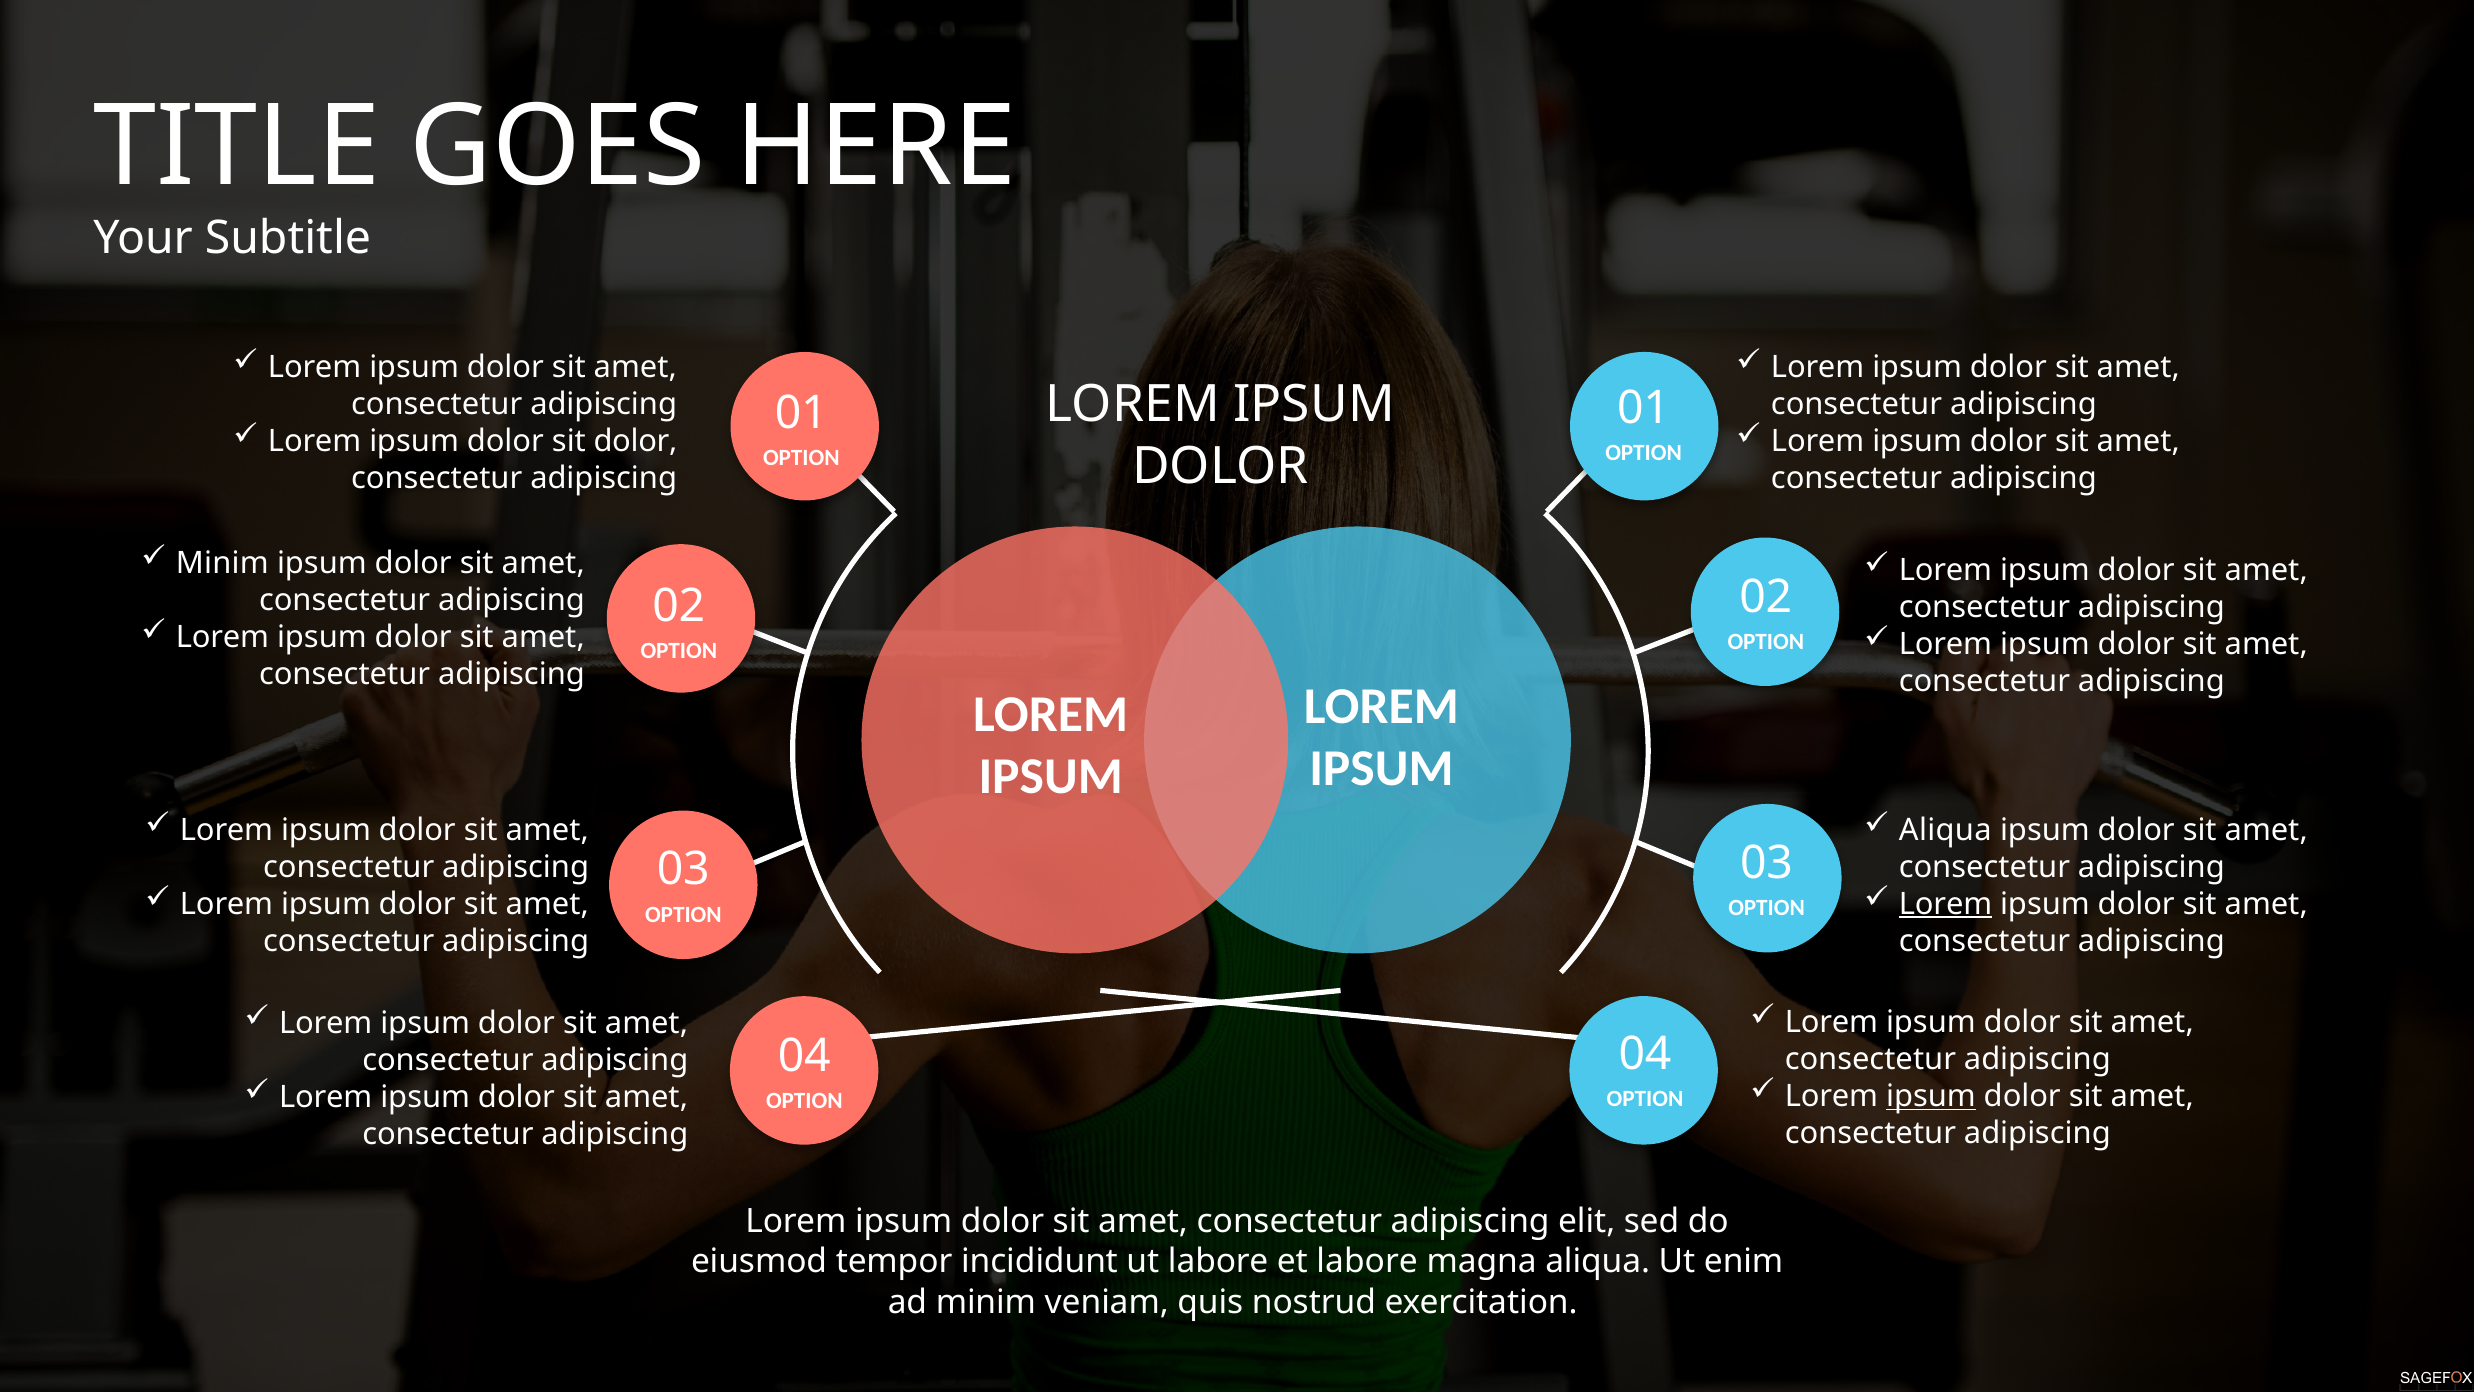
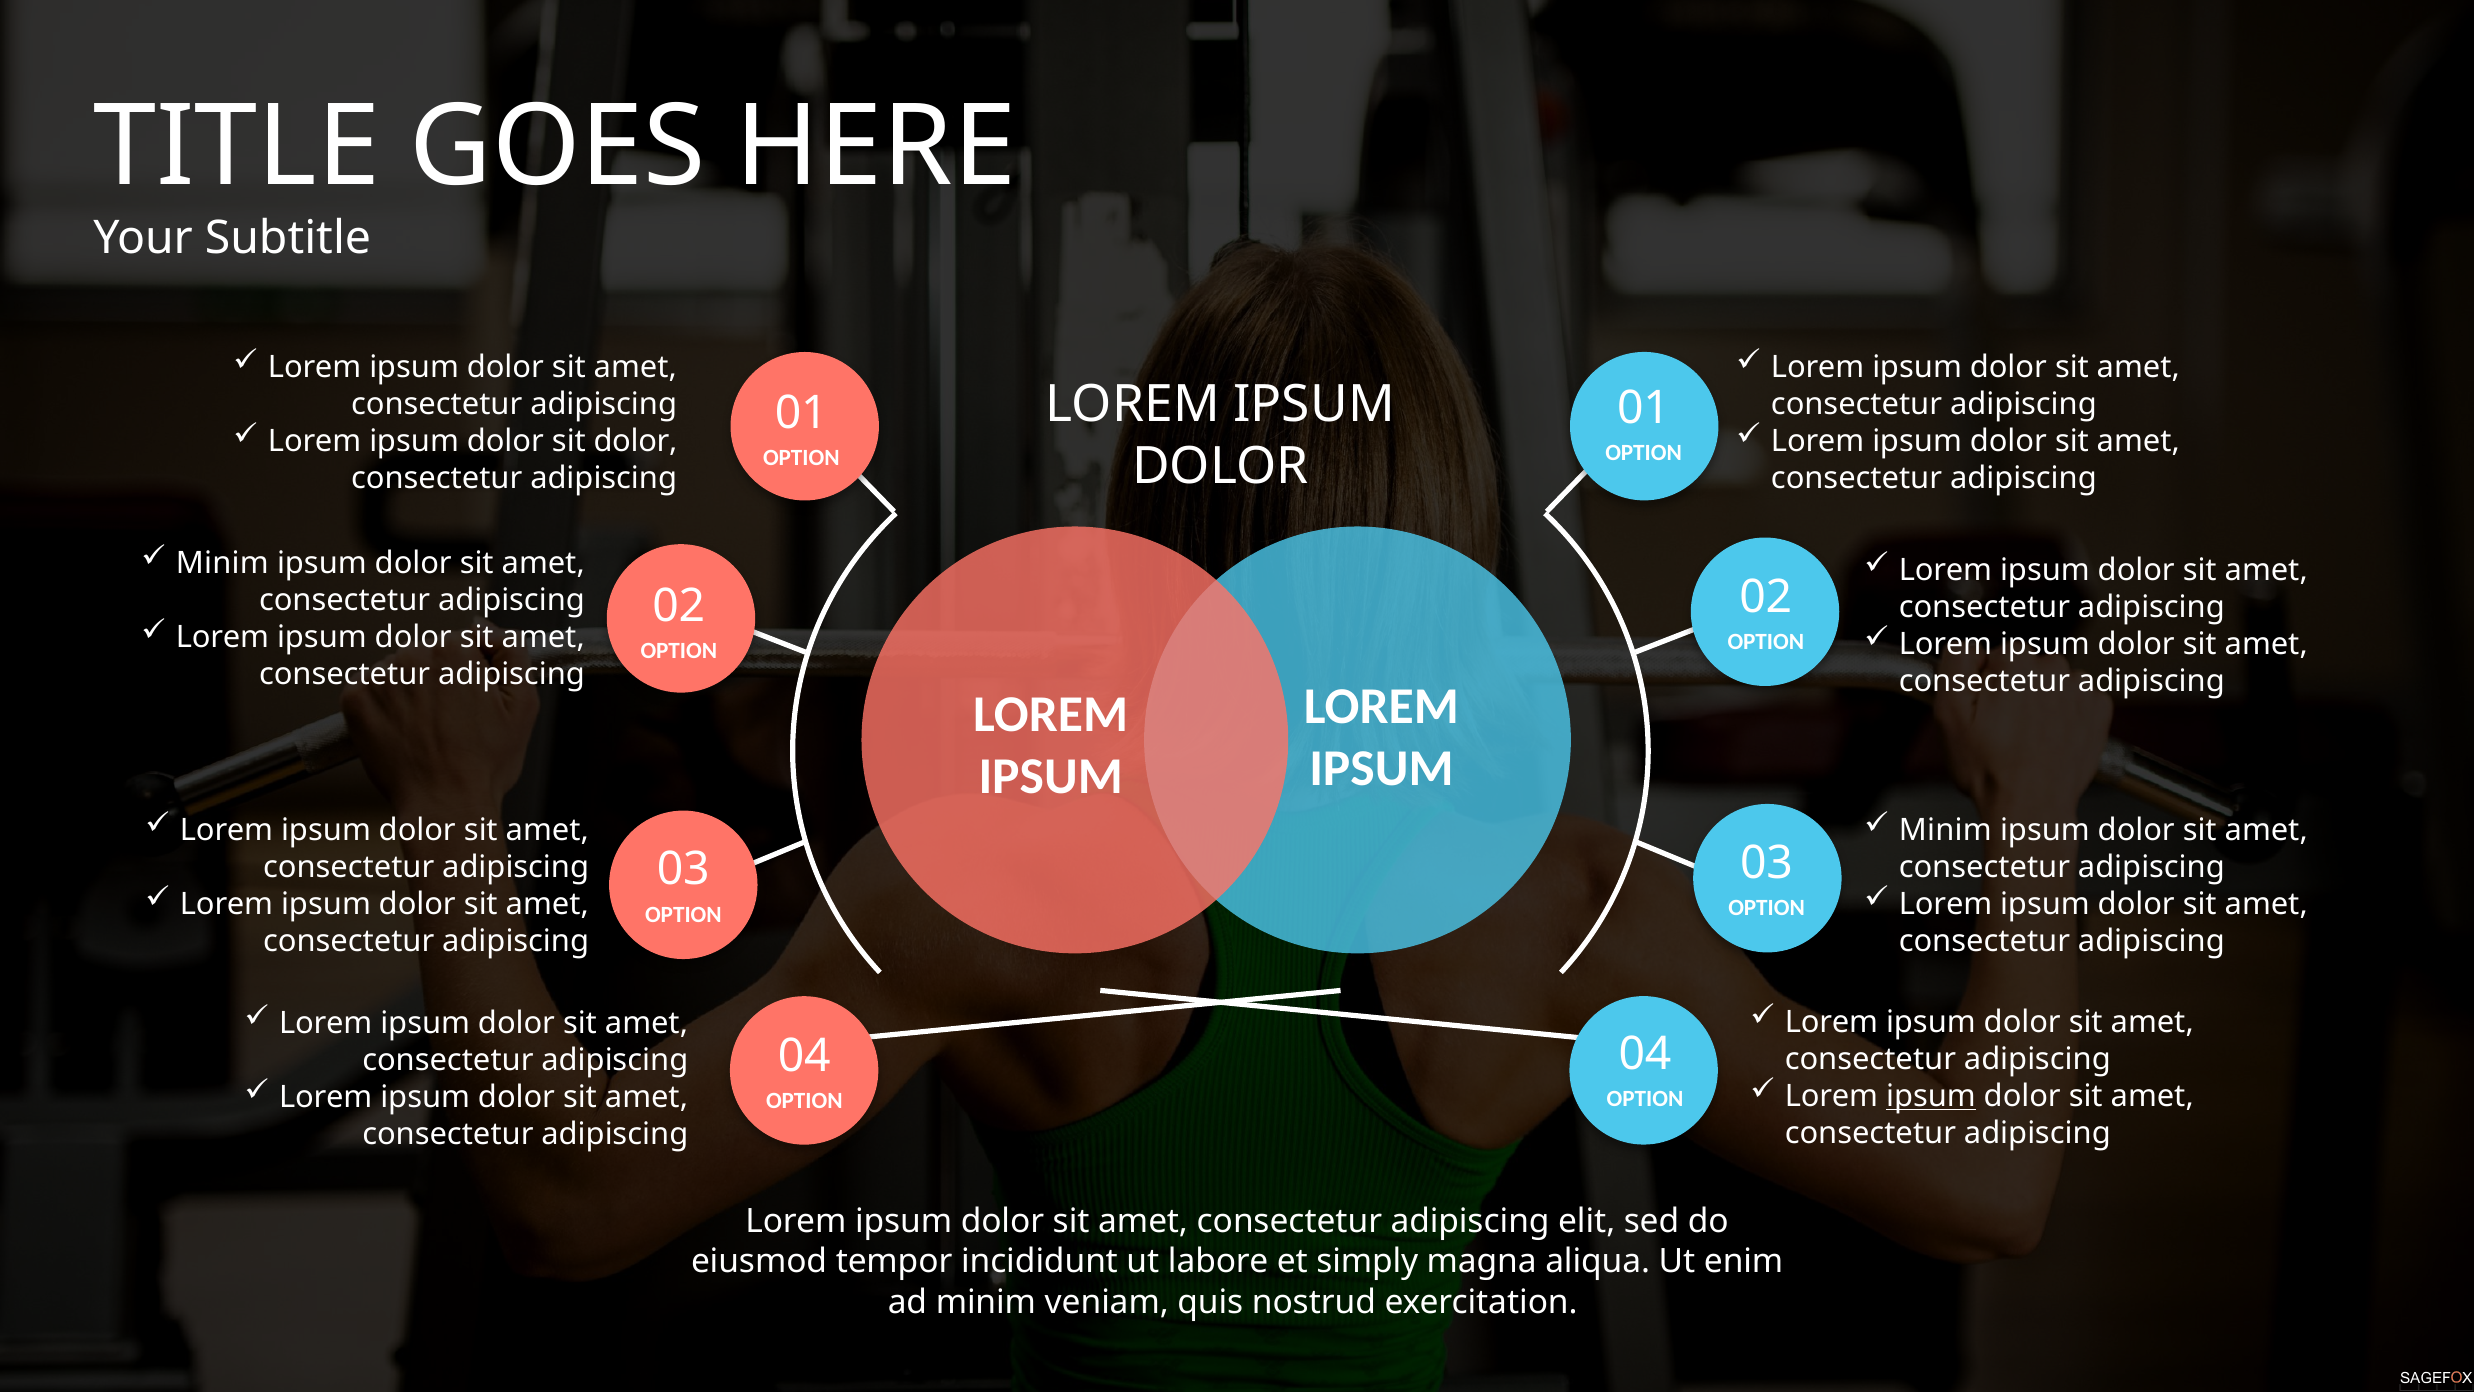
Aliqua at (1945, 830): Aliqua -> Minim
Lorem at (1946, 904) underline: present -> none
et labore: labore -> simply
